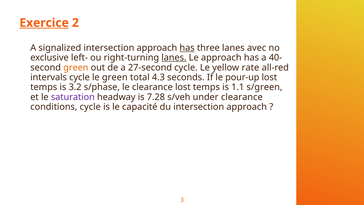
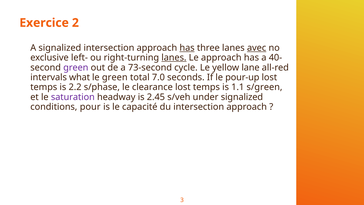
Exercice underline: present -> none
avec underline: none -> present
green at (76, 67) colour: orange -> purple
27-second: 27-second -> 73-second
rate: rate -> lane
intervals cycle: cycle -> what
4.3: 4.3 -> 7.0
3.2: 3.2 -> 2.2
7.28: 7.28 -> 2.45
under clearance: clearance -> signalized
conditions cycle: cycle -> pour
